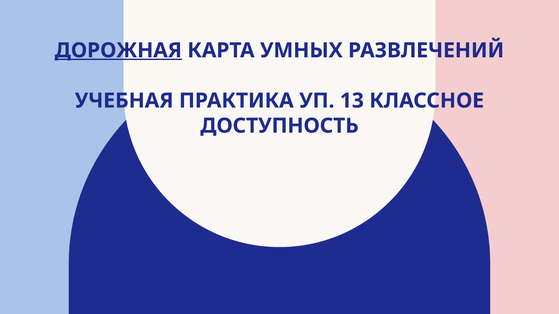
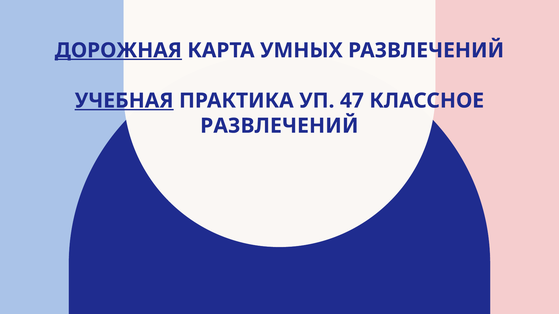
УЧЕБНАЯ underline: none -> present
13: 13 -> 47
ДОСТУПНОСТЬ at (279, 126): ДОСТУПНОСТЬ -> РАЗВЛЕЧЕНИЙ
